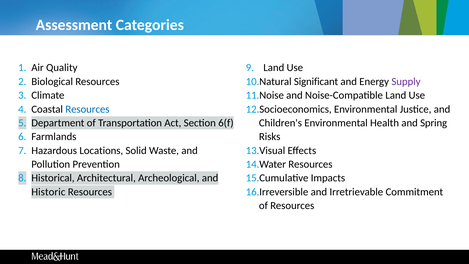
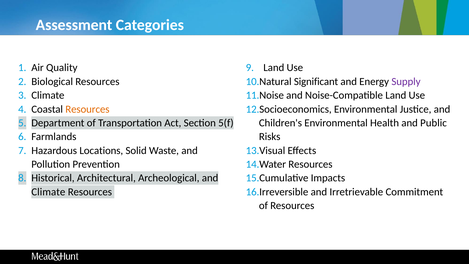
Resources at (87, 109) colour: blue -> orange
6(f: 6(f -> 5(f
Spring: Spring -> Public
Historic at (48, 192): Historic -> Climate
